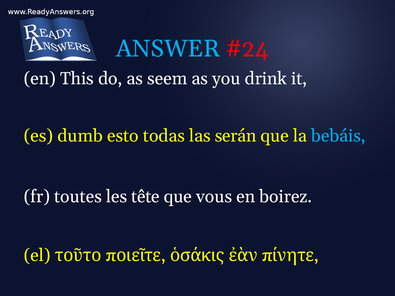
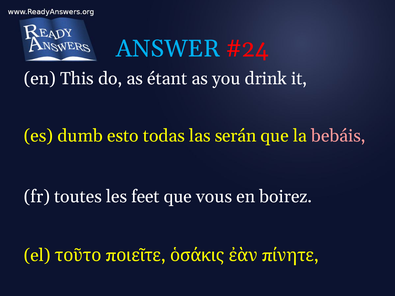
seem: seem -> étant
bebáis colour: light blue -> pink
tête: tête -> feet
